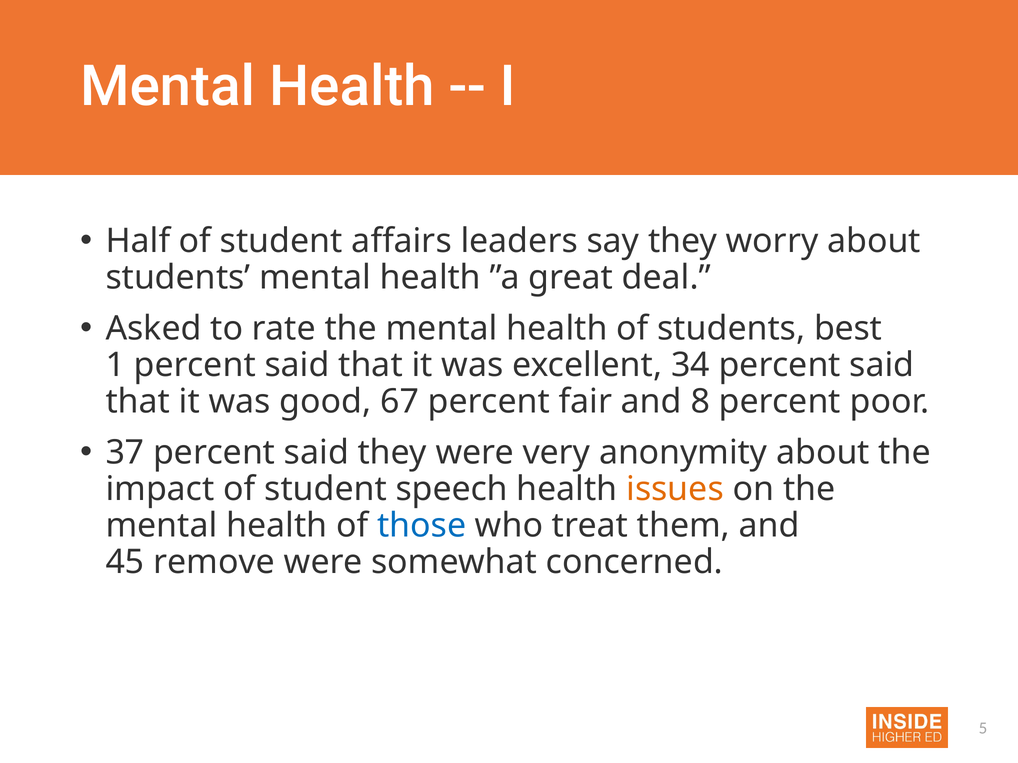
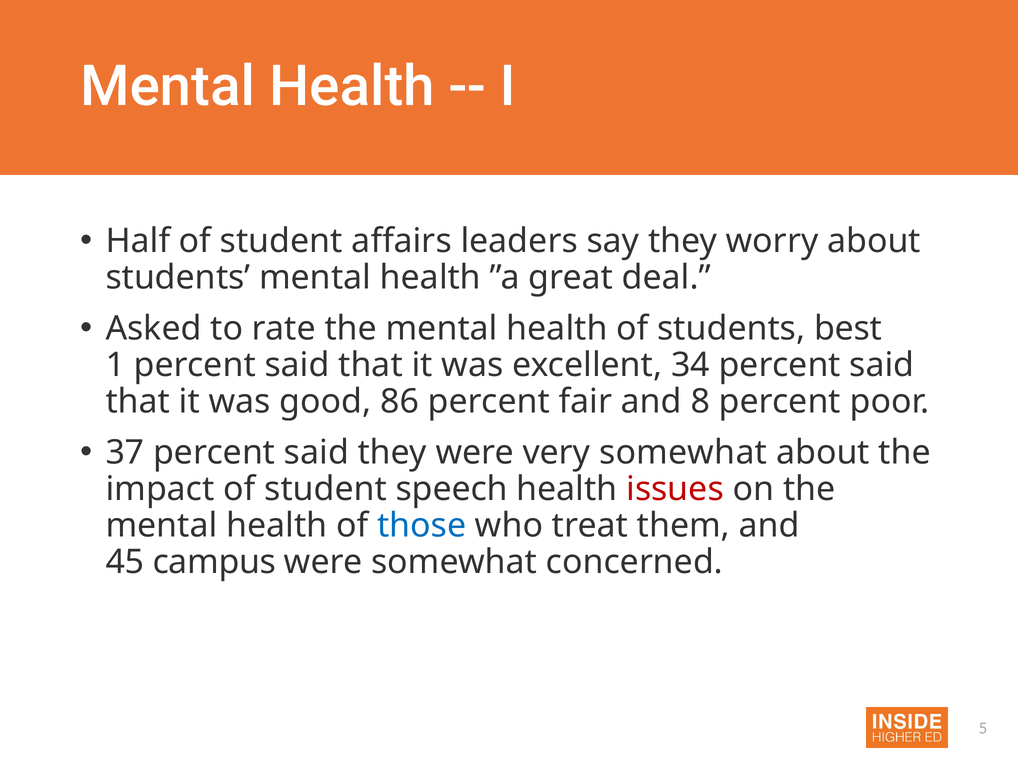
67: 67 -> 86
very anonymity: anonymity -> somewhat
issues colour: orange -> red
remove: remove -> campus
